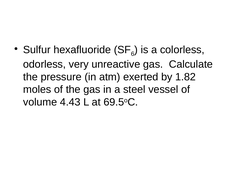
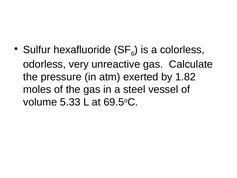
4.43: 4.43 -> 5.33
